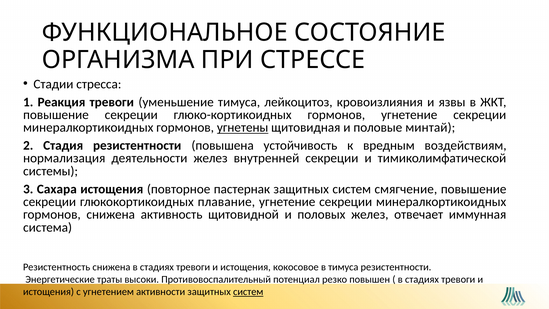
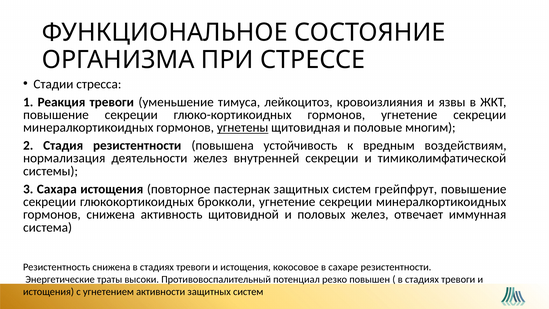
минтай: минтай -> многим
смягчение: смягчение -> грейпфрут
плавание: плавание -> брокколи
в тимуса: тимуса -> сахаре
систем at (248, 292) underline: present -> none
